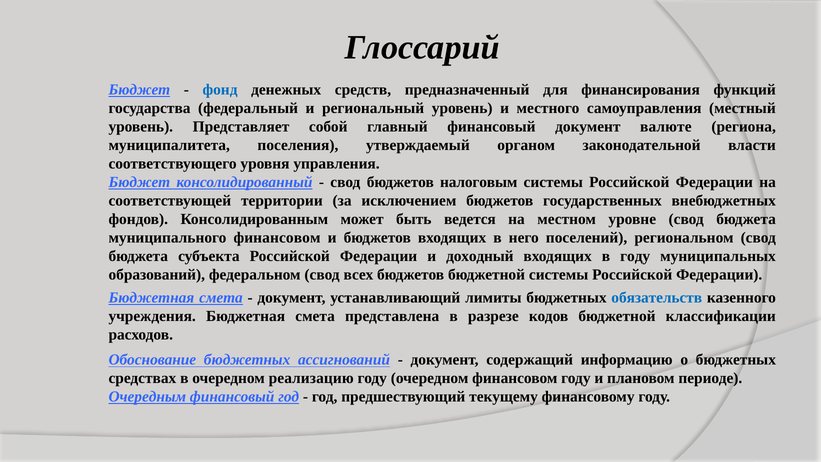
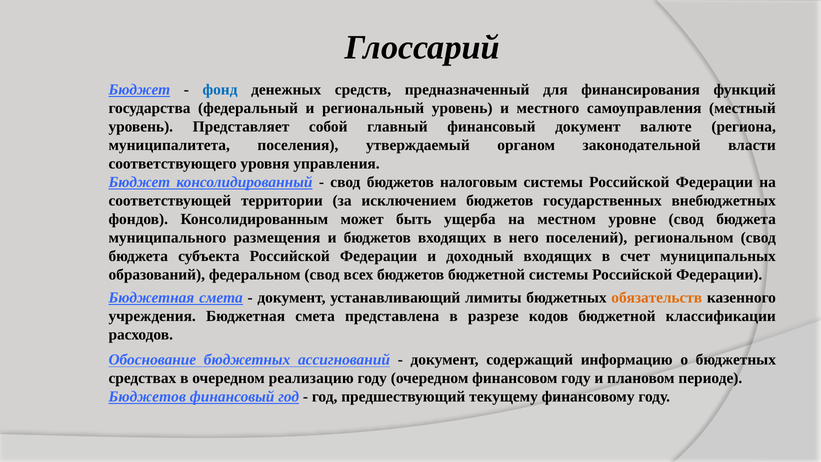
ведется: ведется -> ущерба
муниципального финансовом: финансовом -> размещения
в году: году -> счет
обязательств colour: blue -> orange
Очередным at (147, 397): Очередным -> Бюджетов
